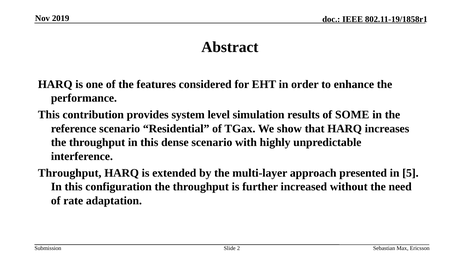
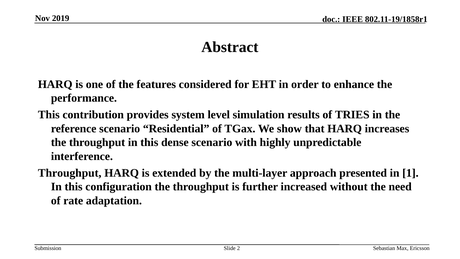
SOME: SOME -> TRIES
5: 5 -> 1
